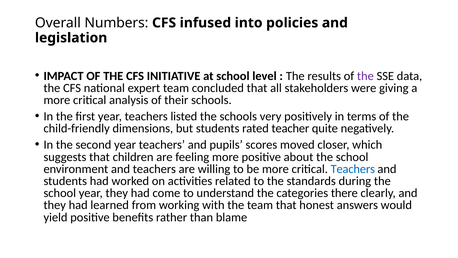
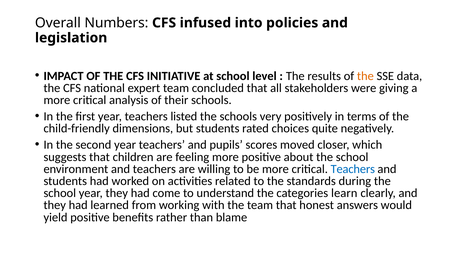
the at (365, 76) colour: purple -> orange
teacher: teacher -> choices
there: there -> learn
